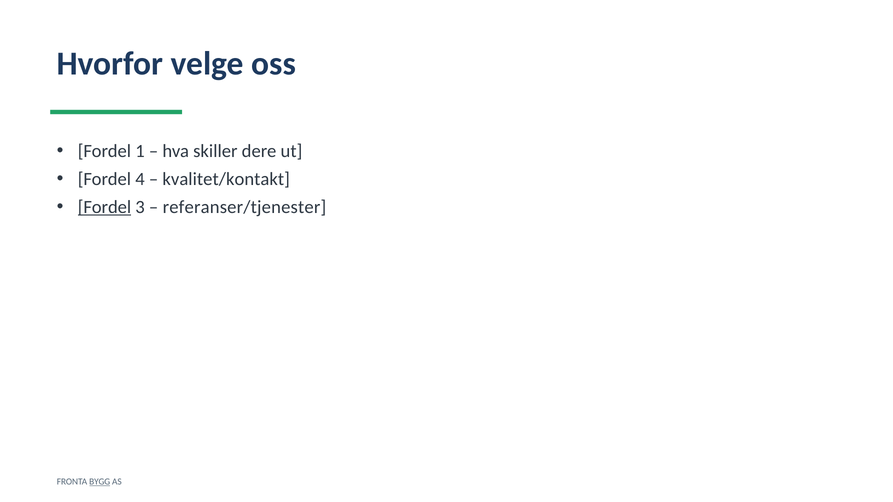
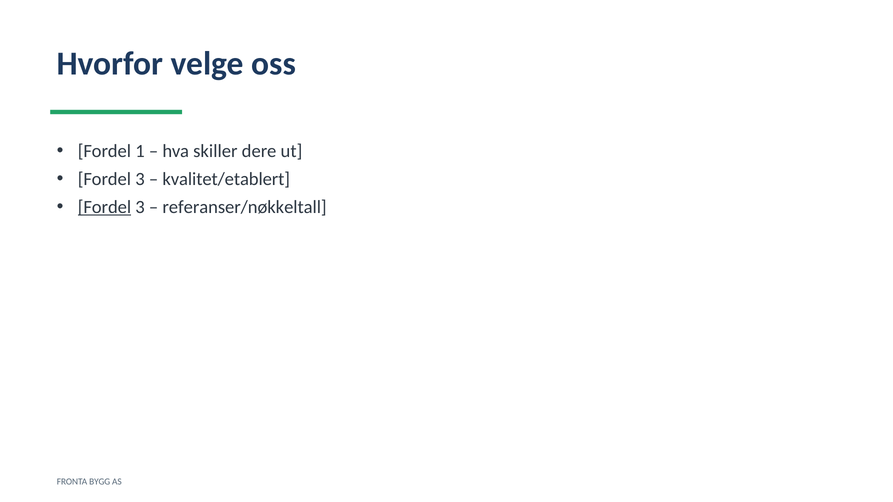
4 at (140, 179): 4 -> 3
kvalitet/kontakt: kvalitet/kontakt -> kvalitet/etablert
referanser/tjenester: referanser/tjenester -> referanser/nøkkeltall
BYGG underline: present -> none
